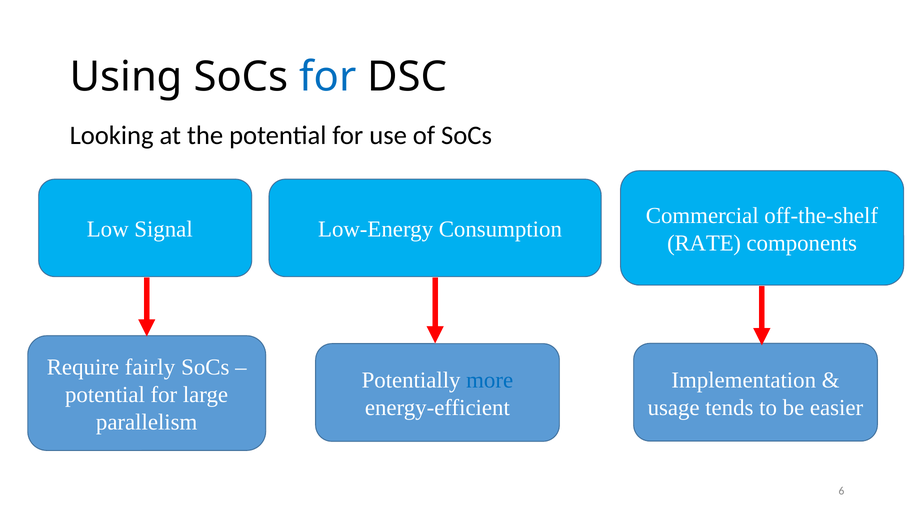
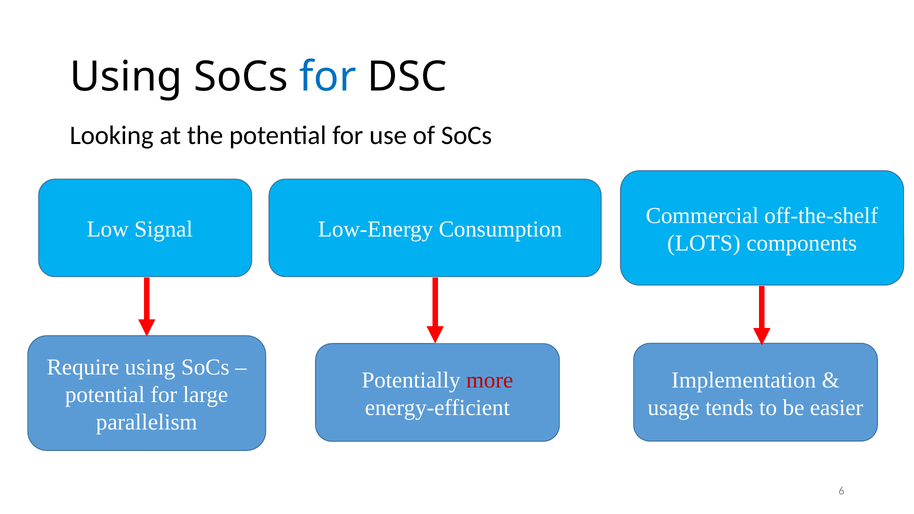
RATE: RATE -> LOTS
Require fairly: fairly -> using
more colour: blue -> red
